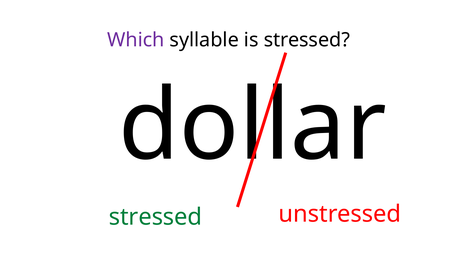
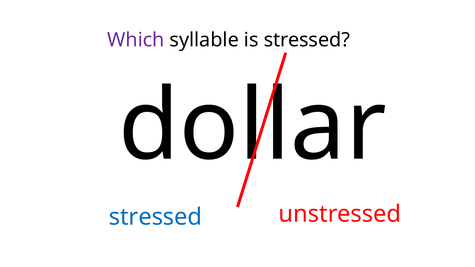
stressed at (156, 217) colour: green -> blue
